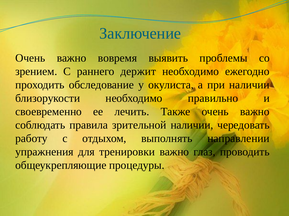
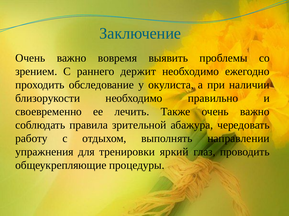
зрительной наличии: наличии -> абажура
тренировки важно: важно -> яркий
